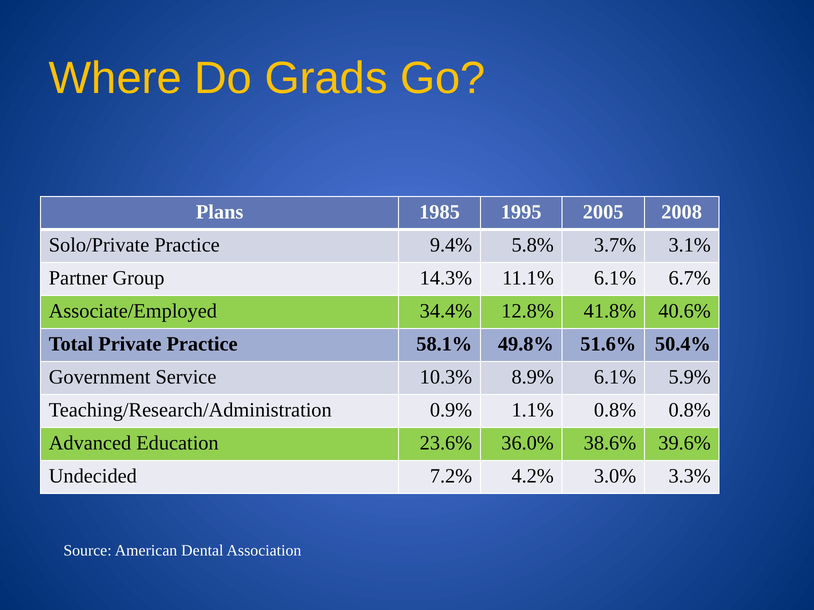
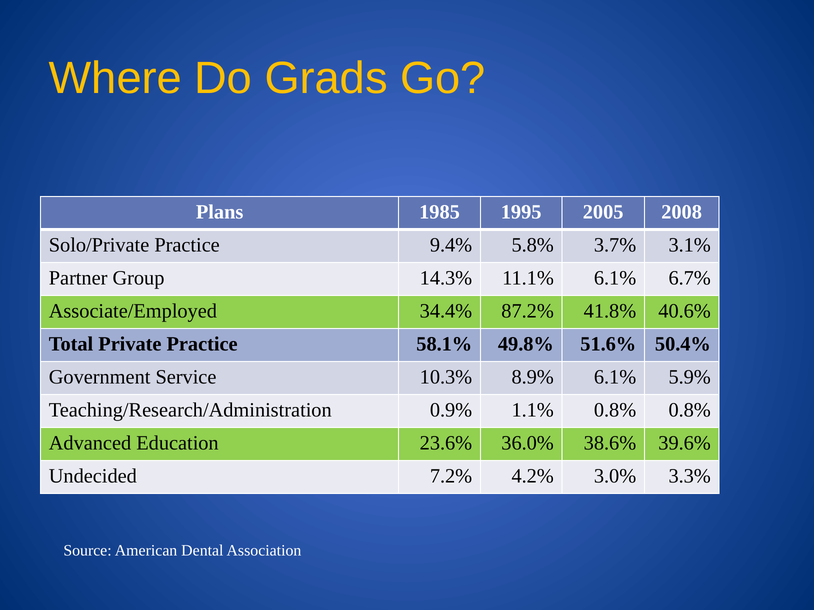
12.8%: 12.8% -> 87.2%
